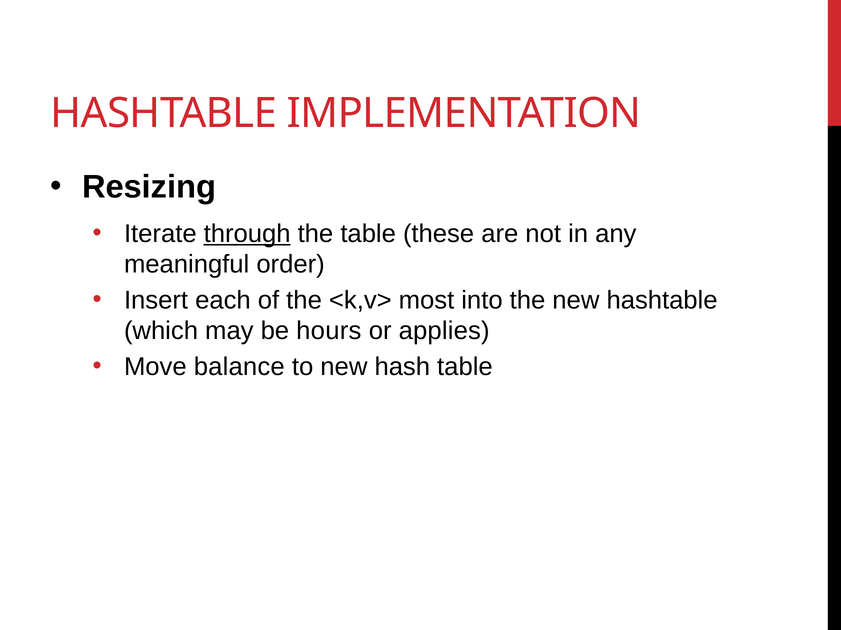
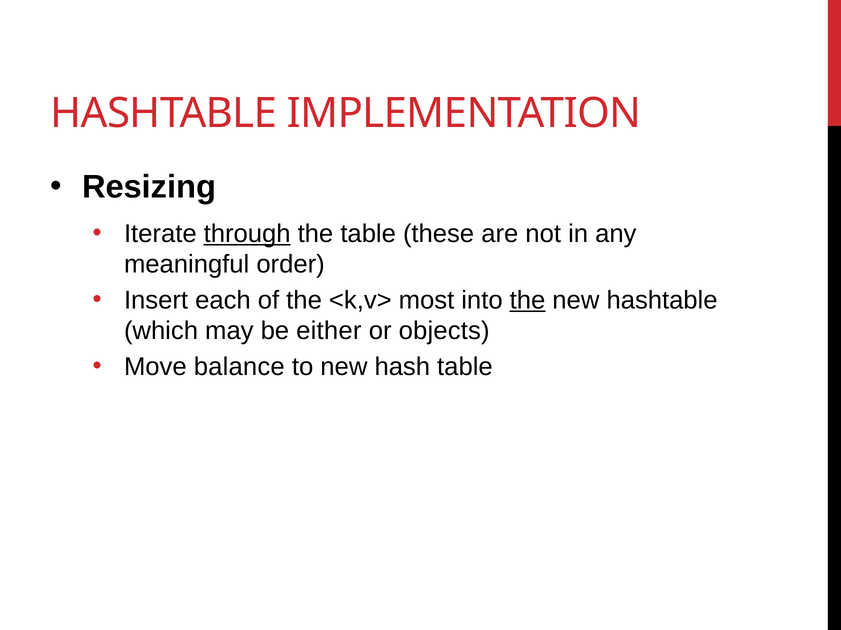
the at (527, 301) underline: none -> present
hours: hours -> either
applies: applies -> objects
